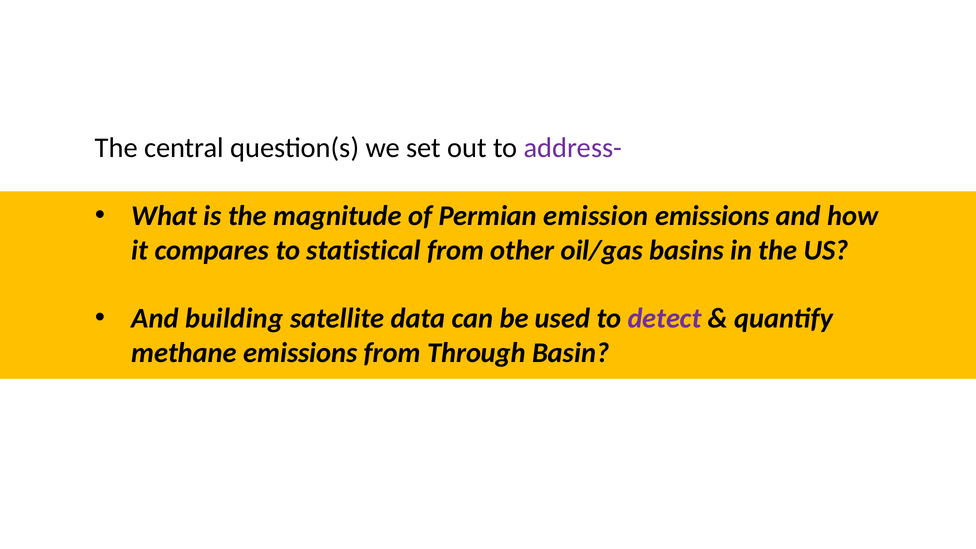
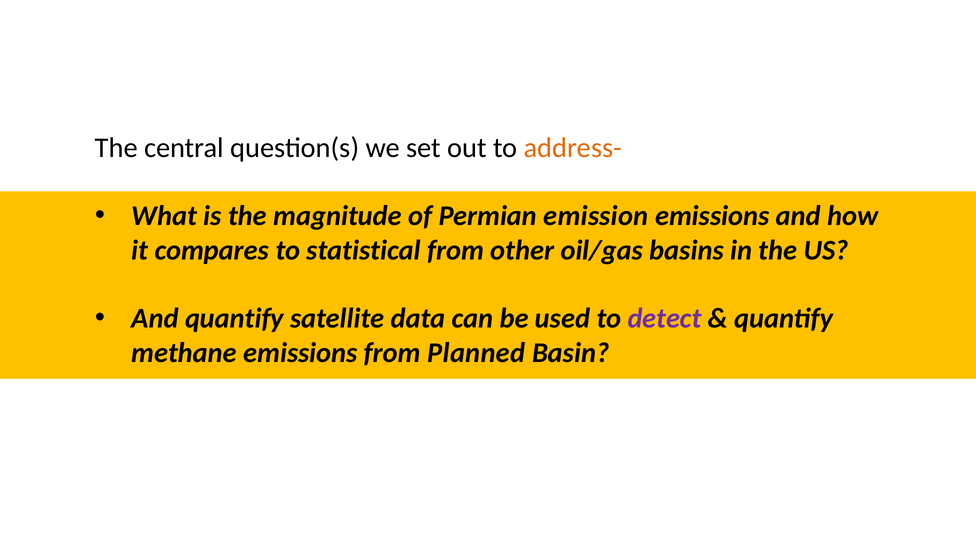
address- colour: purple -> orange
And building: building -> quantify
Through: Through -> Planned
